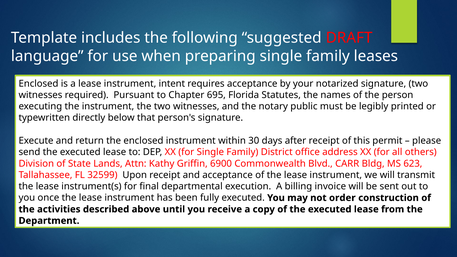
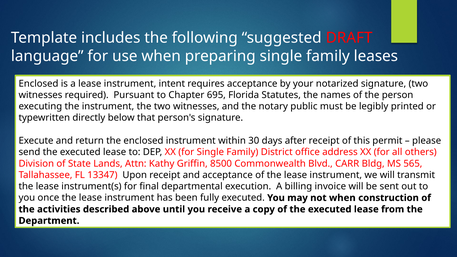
6900: 6900 -> 8500
623: 623 -> 565
32599: 32599 -> 13347
not order: order -> when
